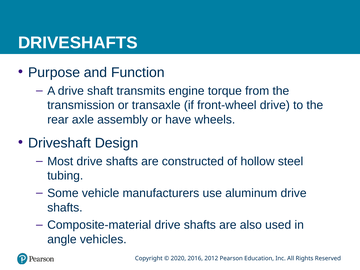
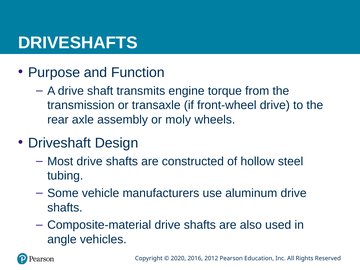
have: have -> moly
